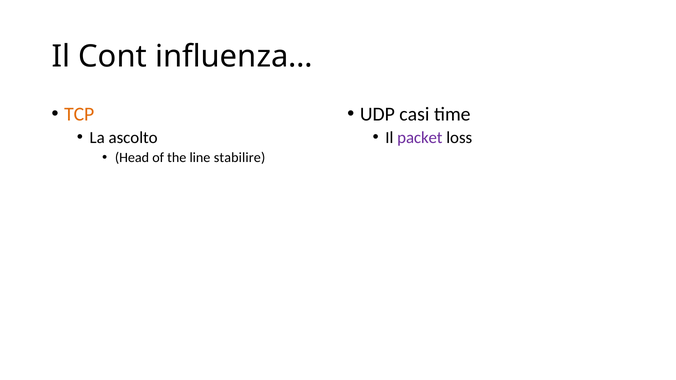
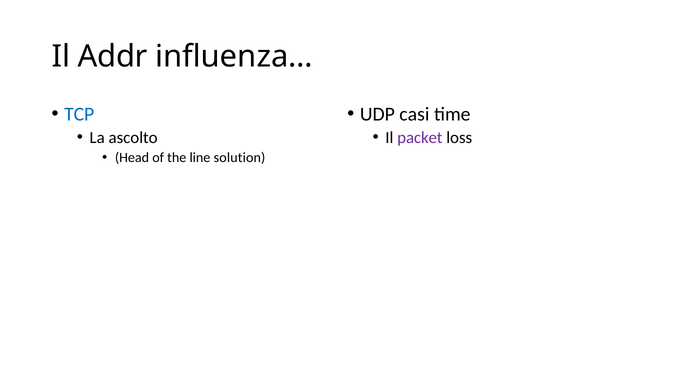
Cont: Cont -> Addr
TCP colour: orange -> blue
stabilire: stabilire -> solution
